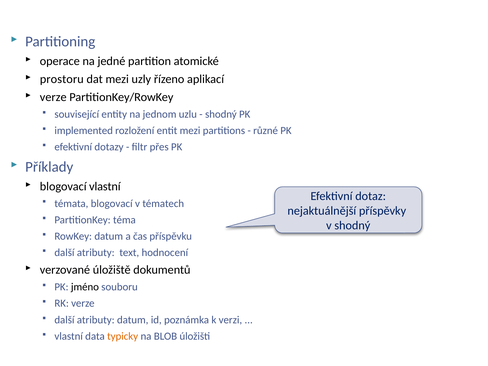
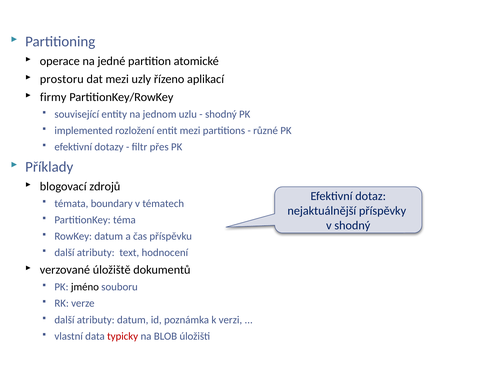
verze at (53, 97): verze -> firmy
blogovací vlastní: vlastní -> zdrojů
témata blogovací: blogovací -> boundary
typicky colour: orange -> red
